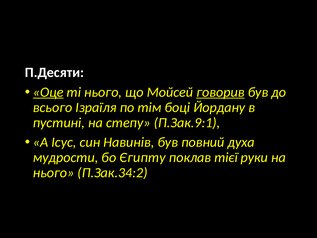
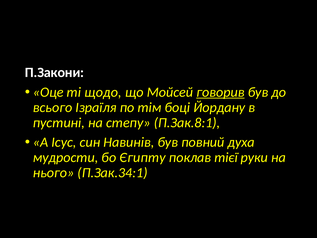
П.Десяти: П.Десяти -> П.Закони
Оце underline: present -> none
ті нього: нього -> щодо
П.Зак.9:1: П.Зак.9:1 -> П.Зак.8:1
П.Зак.34:2: П.Зак.34:2 -> П.Зак.34:1
